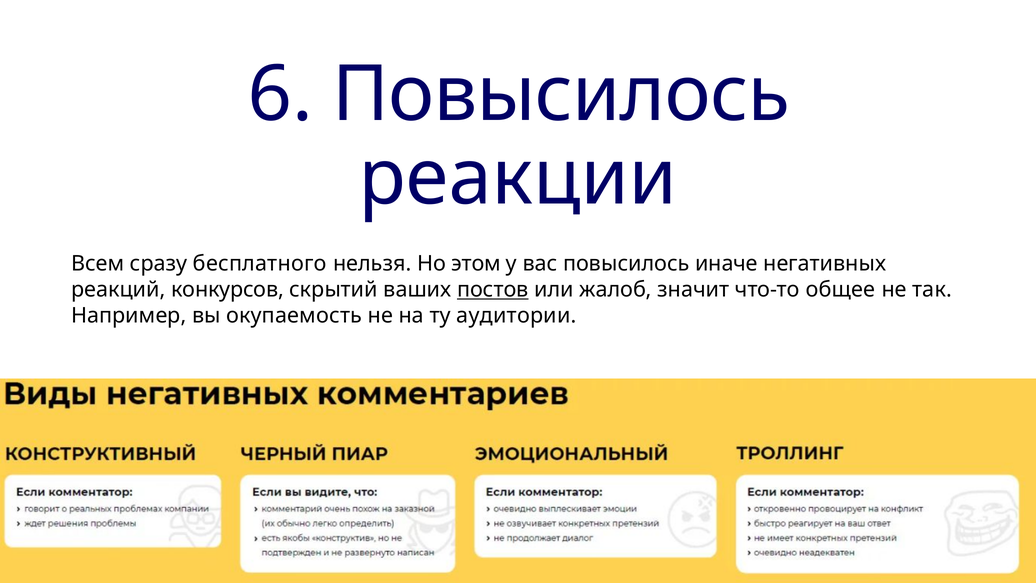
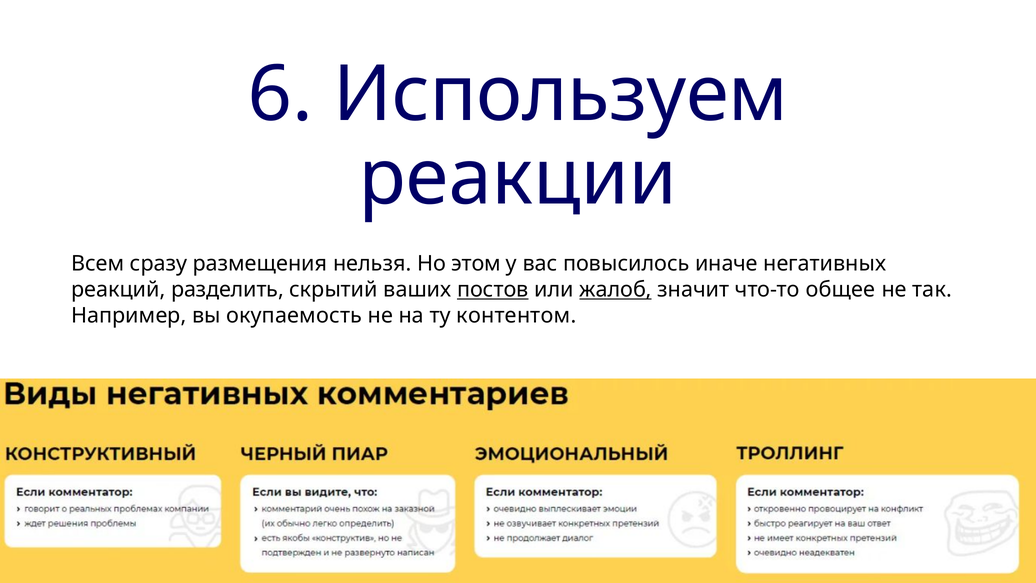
6 Повысилось: Повысилось -> Используем
бесплатного: бесплатного -> размещения
конкурсов: конкурсов -> разделить
жалоб underline: none -> present
аудитории: аудитории -> контентом
